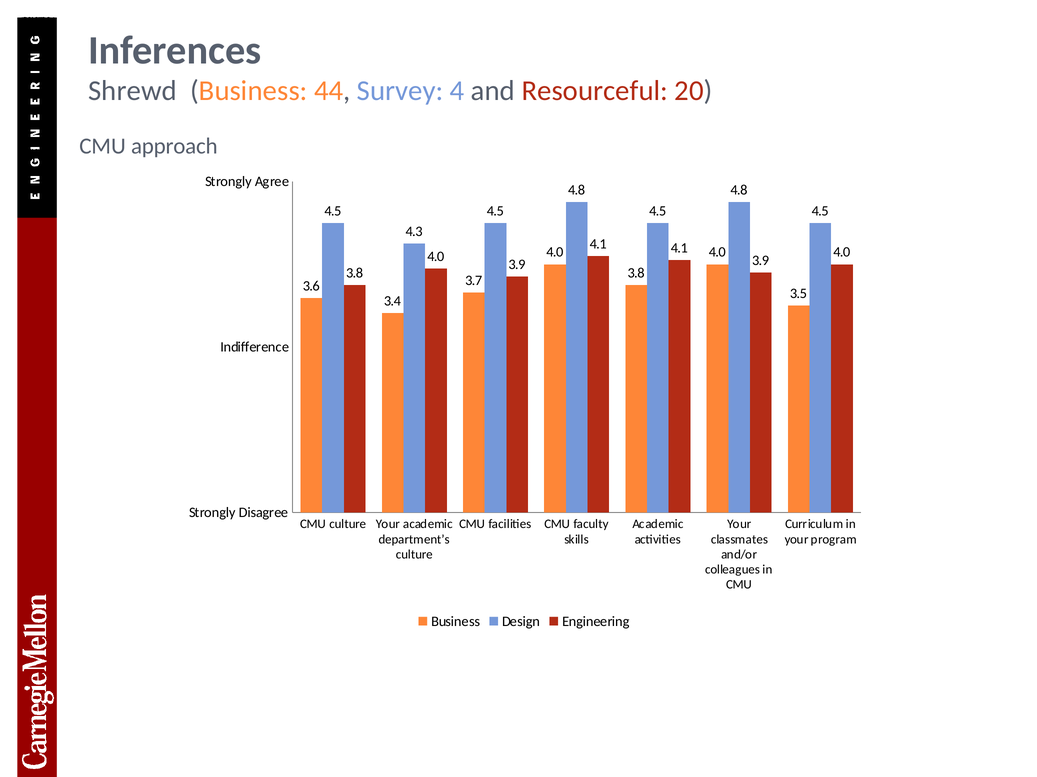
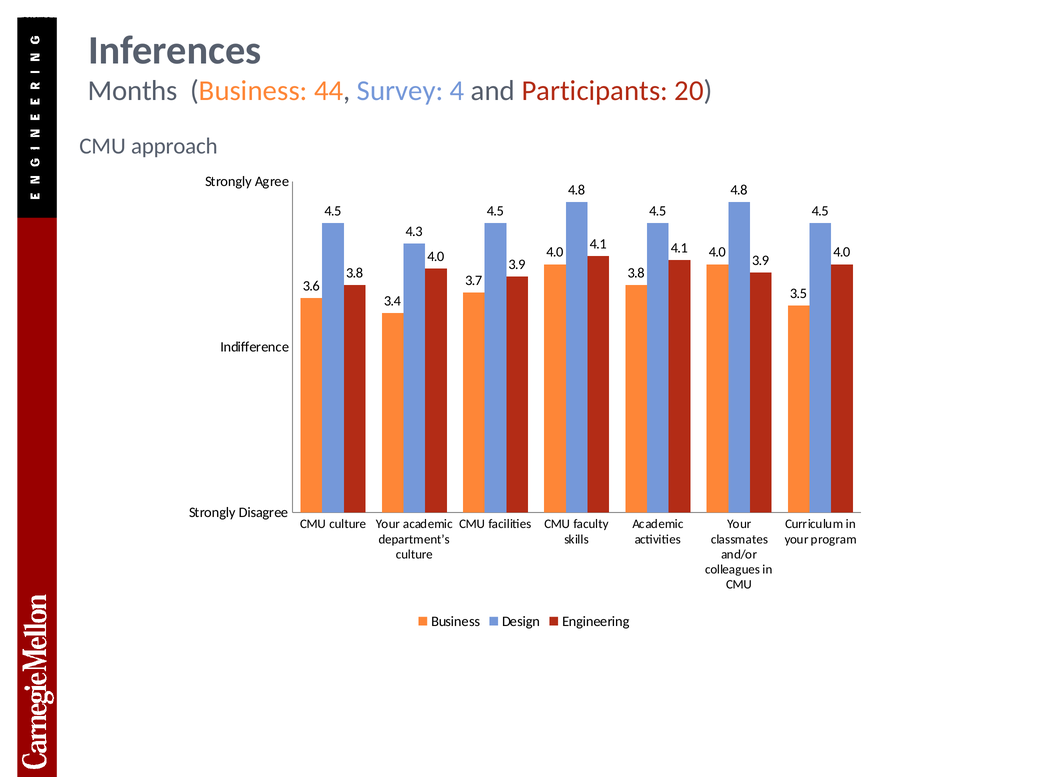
Shrewd: Shrewd -> Months
Resourceful: Resourceful -> Participants
